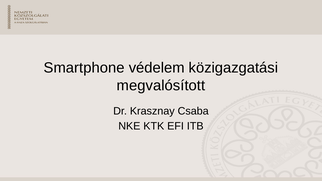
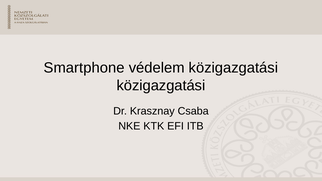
megvalósított at (161, 86): megvalósított -> közigazgatási
